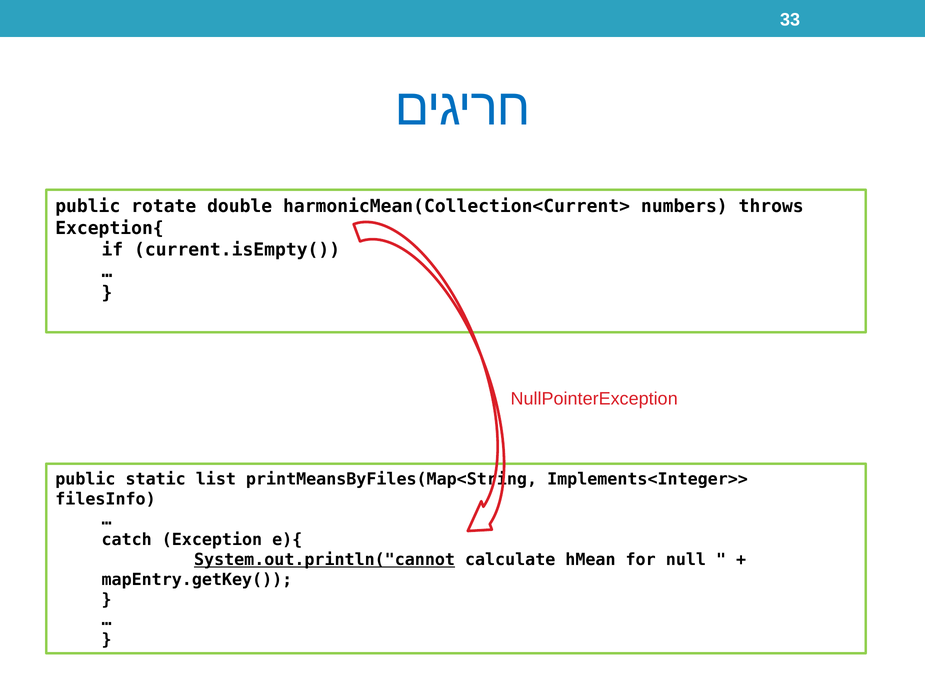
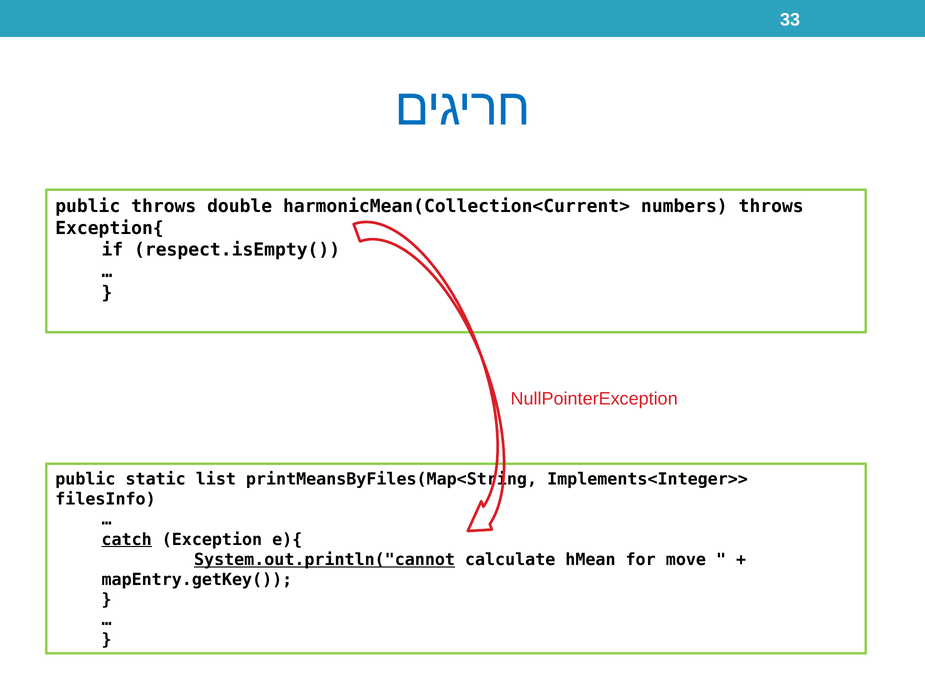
public rotate: rotate -> throws
current.isEmpty(: current.isEmpty( -> respect.isEmpty(
catch underline: none -> present
null: null -> move
